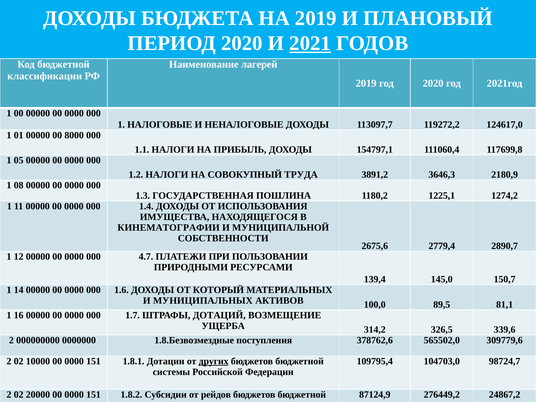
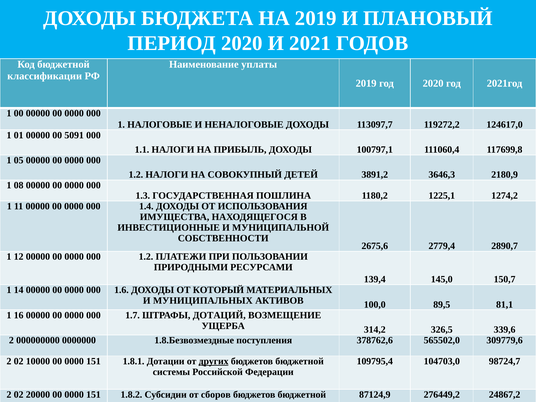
2021 underline: present -> none
лагерей: лагерей -> уплаты
8000: 8000 -> 5091
154797,1: 154797,1 -> 100797,1
ТРУДА: ТРУДА -> ДЕТЕЙ
КИНЕМАТОГРАФИИ: КИНЕМАТОГРАФИИ -> ИНВЕСТИЦИОННЫЕ
4.7 at (146, 257): 4.7 -> 1.2
рейдов: рейдов -> сборов
